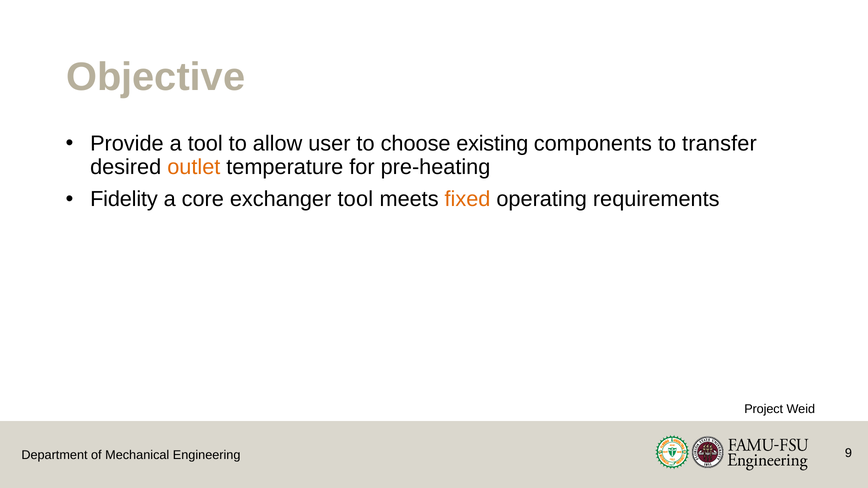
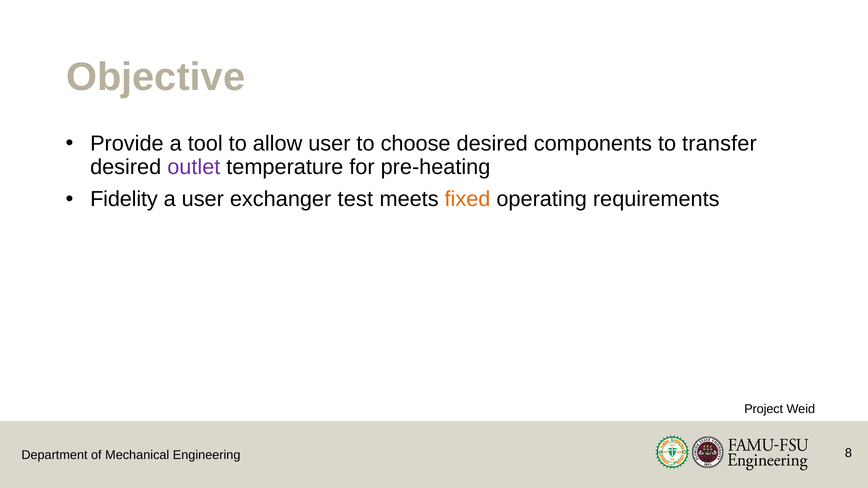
choose existing: existing -> desired
outlet colour: orange -> purple
a core: core -> user
exchanger tool: tool -> test
9: 9 -> 8
